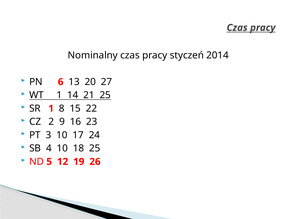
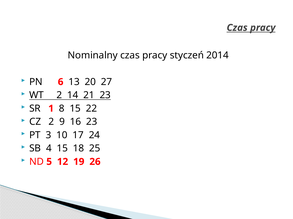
WT 1: 1 -> 2
21 25: 25 -> 23
4 10: 10 -> 15
